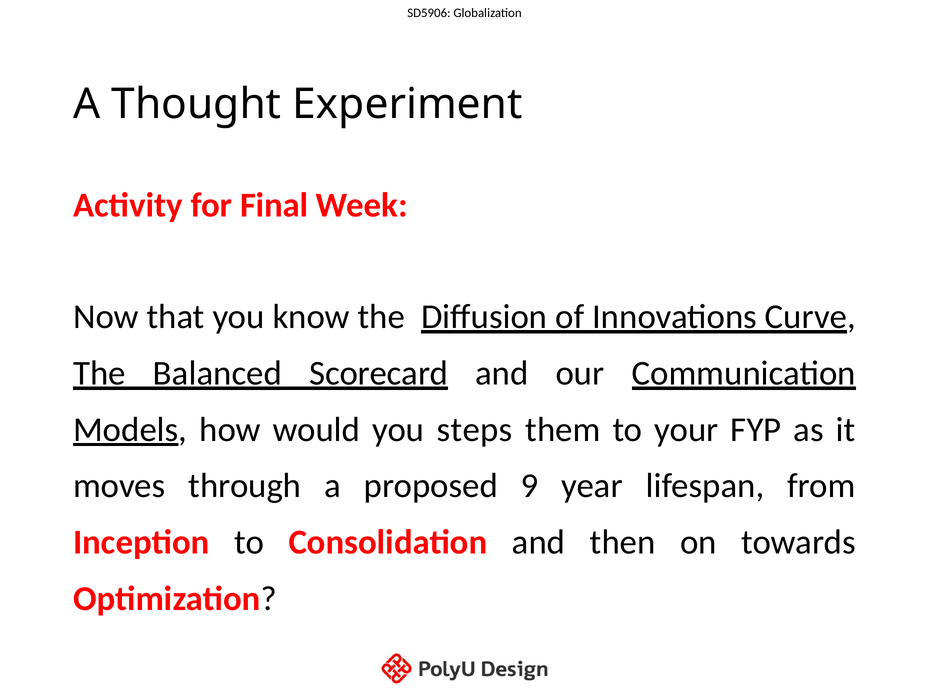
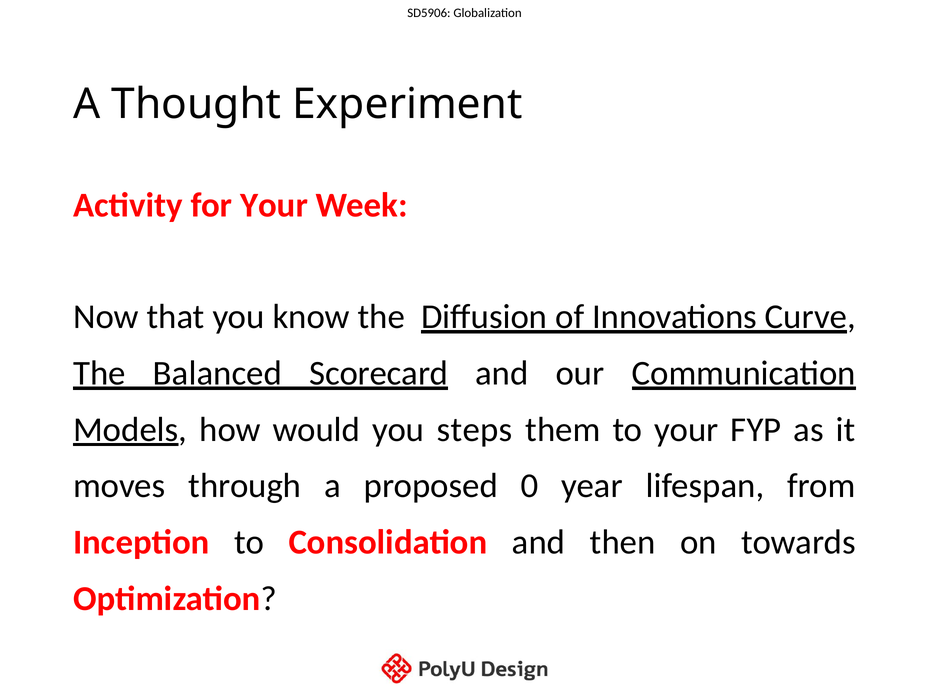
for Final: Final -> Your
9: 9 -> 0
